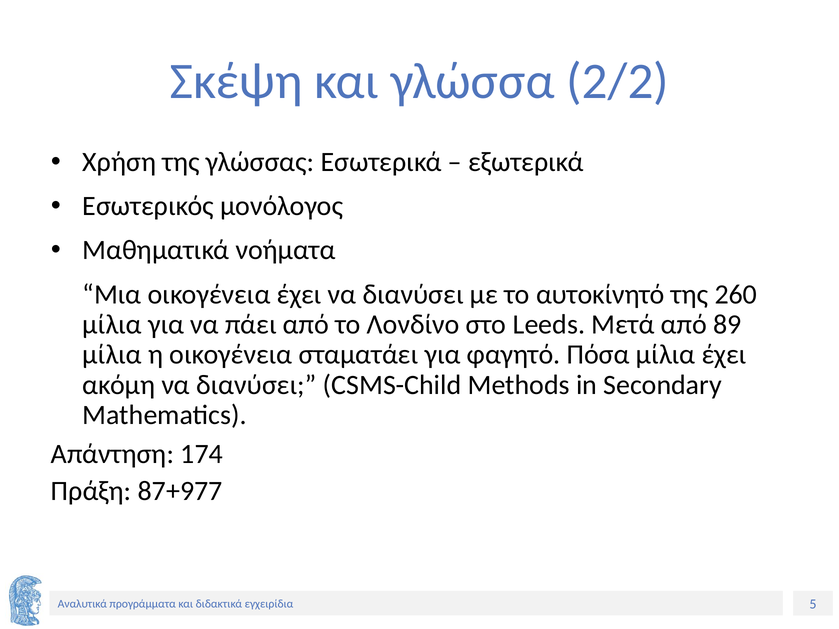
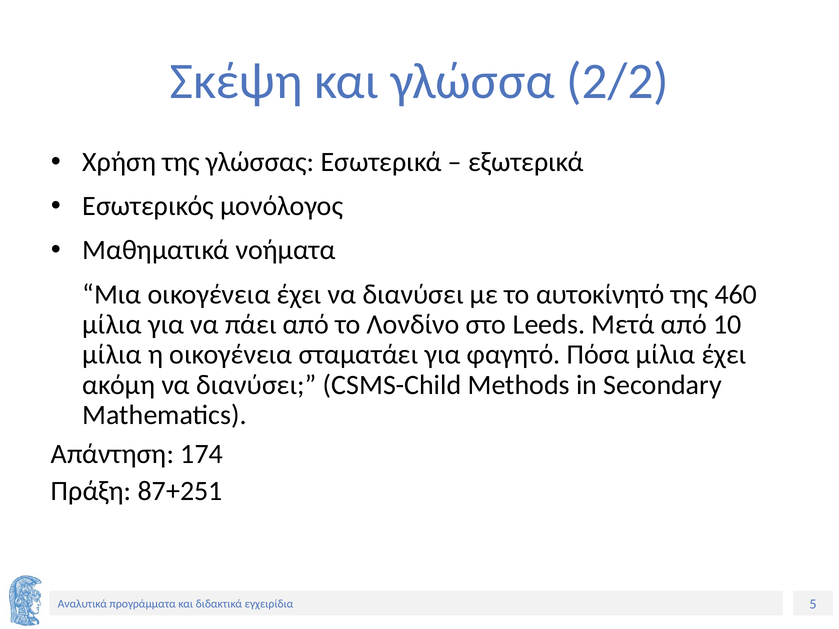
260: 260 -> 460
89: 89 -> 10
87+977: 87+977 -> 87+251
